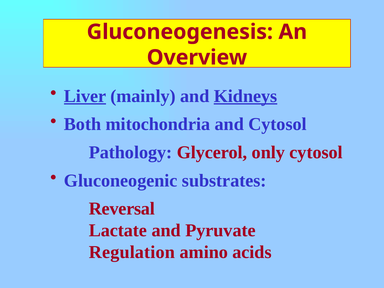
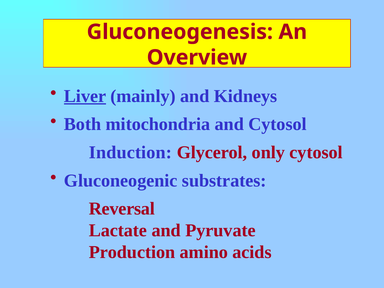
Kidneys underline: present -> none
Pathology: Pathology -> Induction
Regulation: Regulation -> Production
